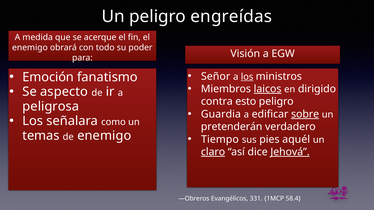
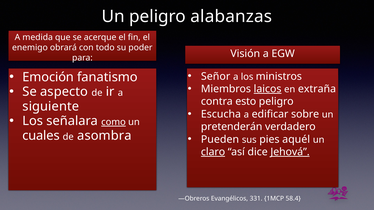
engreídas: engreídas -> alabanzas
los at (247, 77) underline: present -> none
dirigido: dirigido -> extraña
peligrosa: peligrosa -> siguiente
Guardia: Guardia -> Escucha
sobre underline: present -> none
como underline: none -> present
temas: temas -> cuales
de enemigo: enemigo -> asombra
Tiempo: Tiempo -> Pueden
